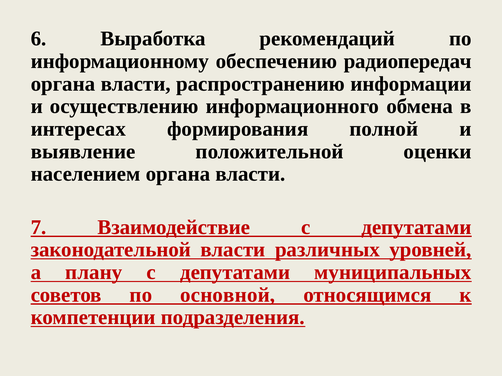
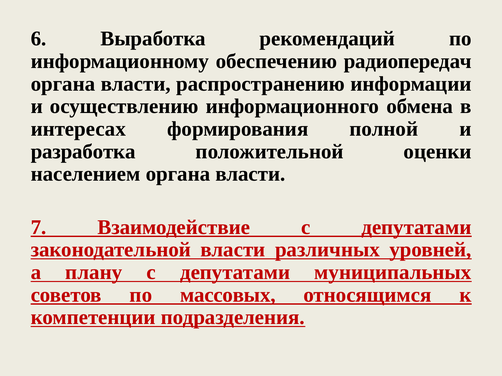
выявление: выявление -> разработка
основной: основной -> массовых
